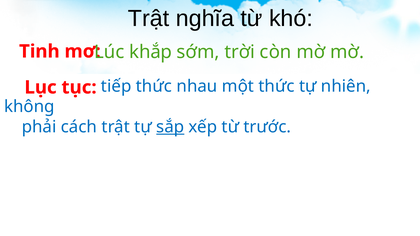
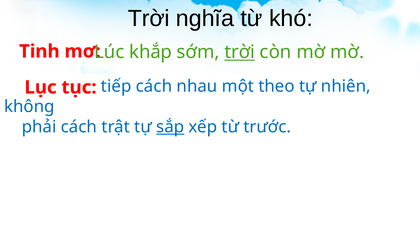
Trật at (149, 18): Trật -> Trời
trời at (240, 52) underline: none -> present
tiếp thức: thức -> cách
một thức: thức -> theo
